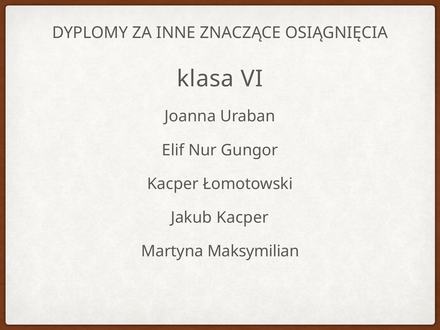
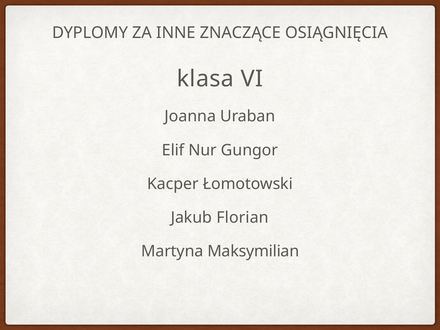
Jakub Kacper: Kacper -> Florian
